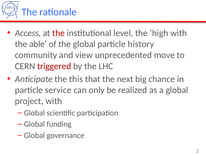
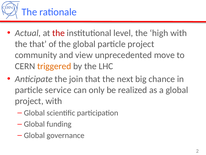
Access: Access -> Actual
the able: able -> that
particle history: history -> project
triggered colour: red -> orange
this: this -> join
